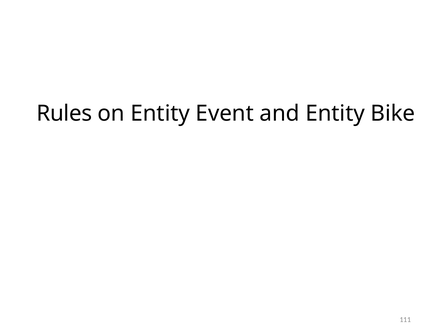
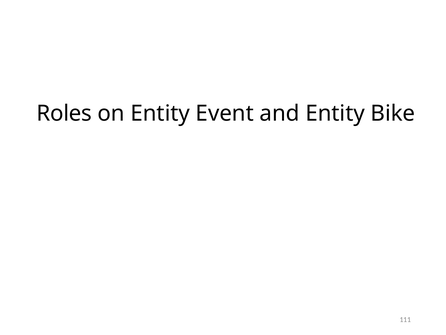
Rules: Rules -> Roles
